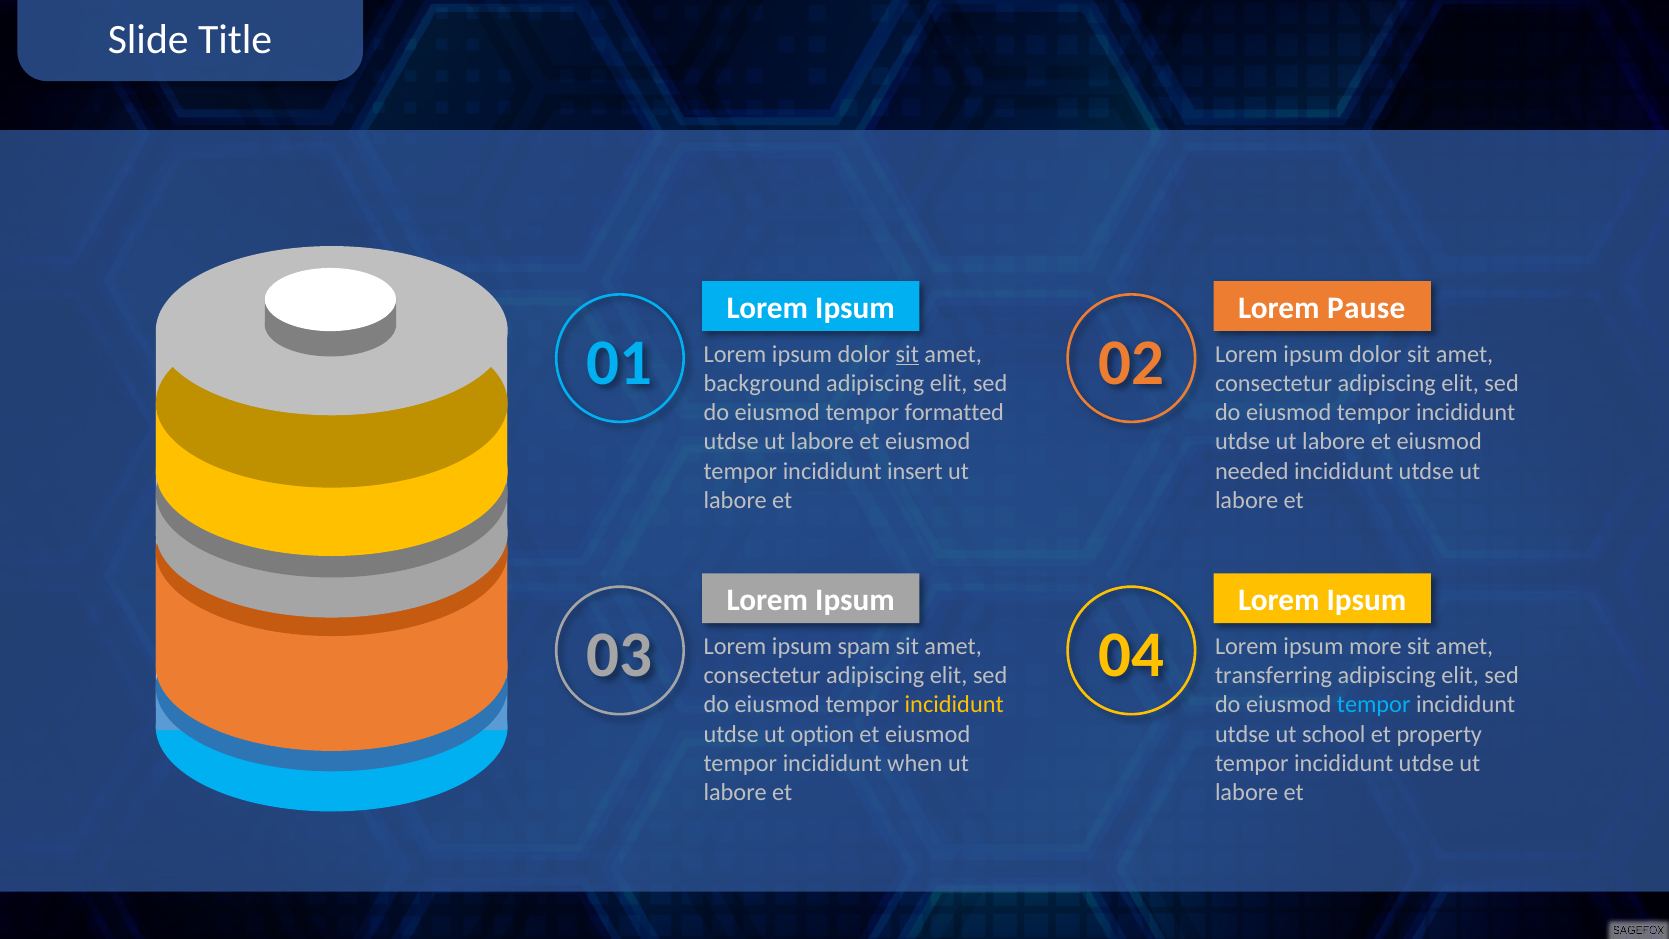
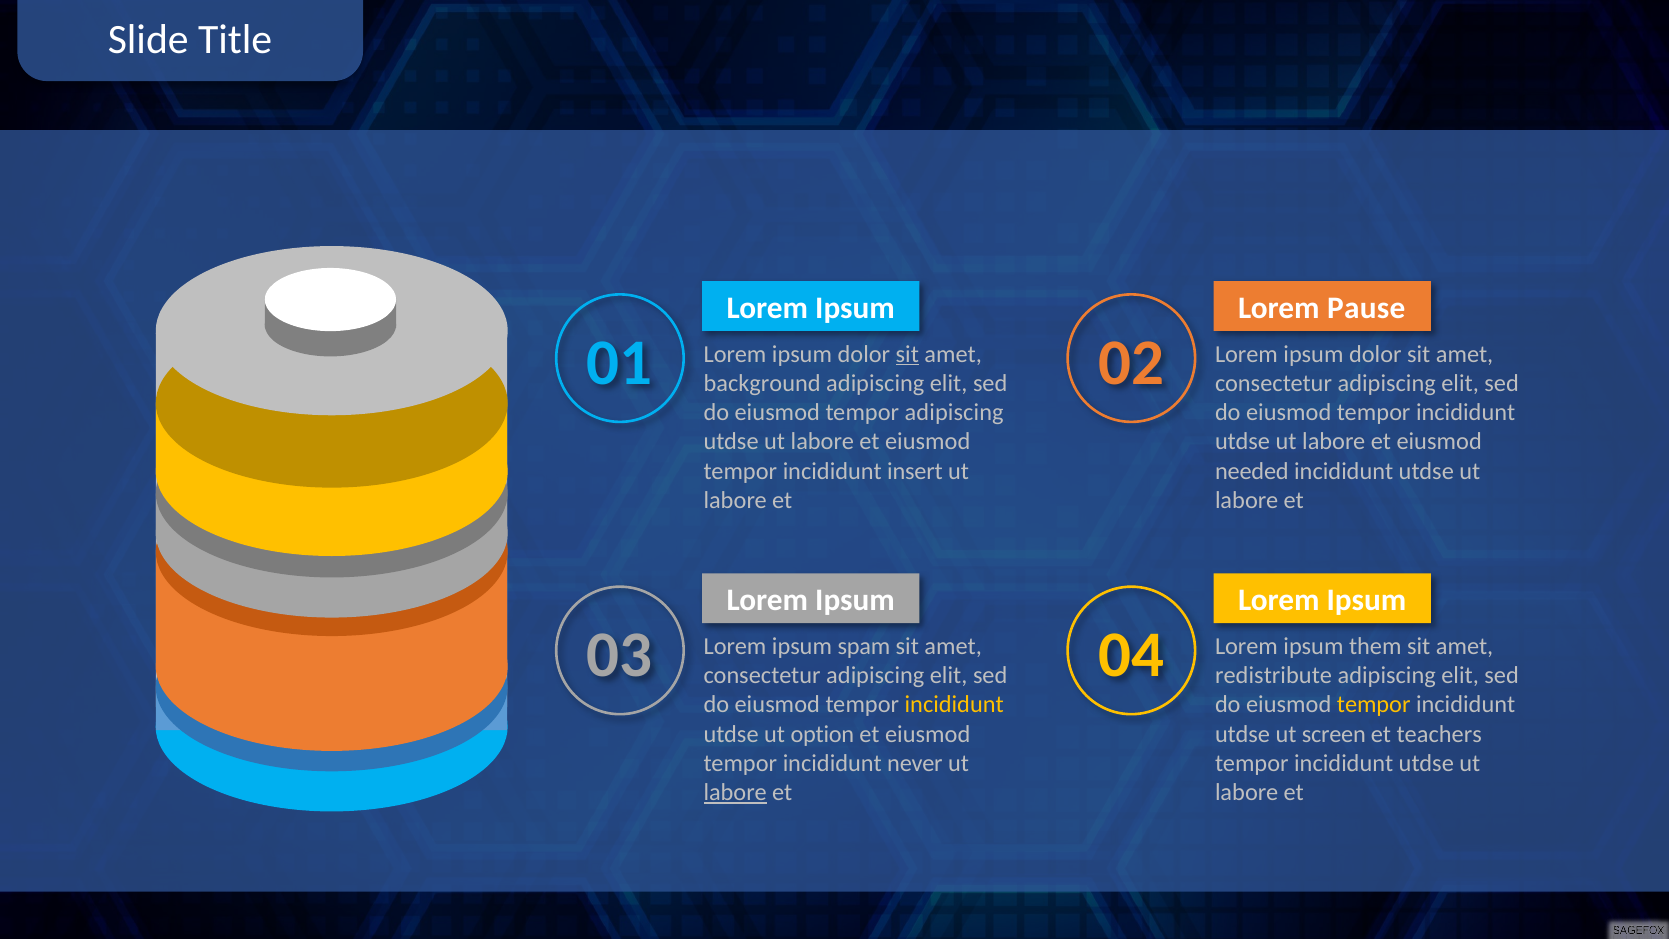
tempor formatted: formatted -> adipiscing
more: more -> them
transferring: transferring -> redistribute
tempor at (1374, 705) colour: light blue -> yellow
school: school -> screen
property: property -> teachers
when: when -> never
labore at (735, 792) underline: none -> present
